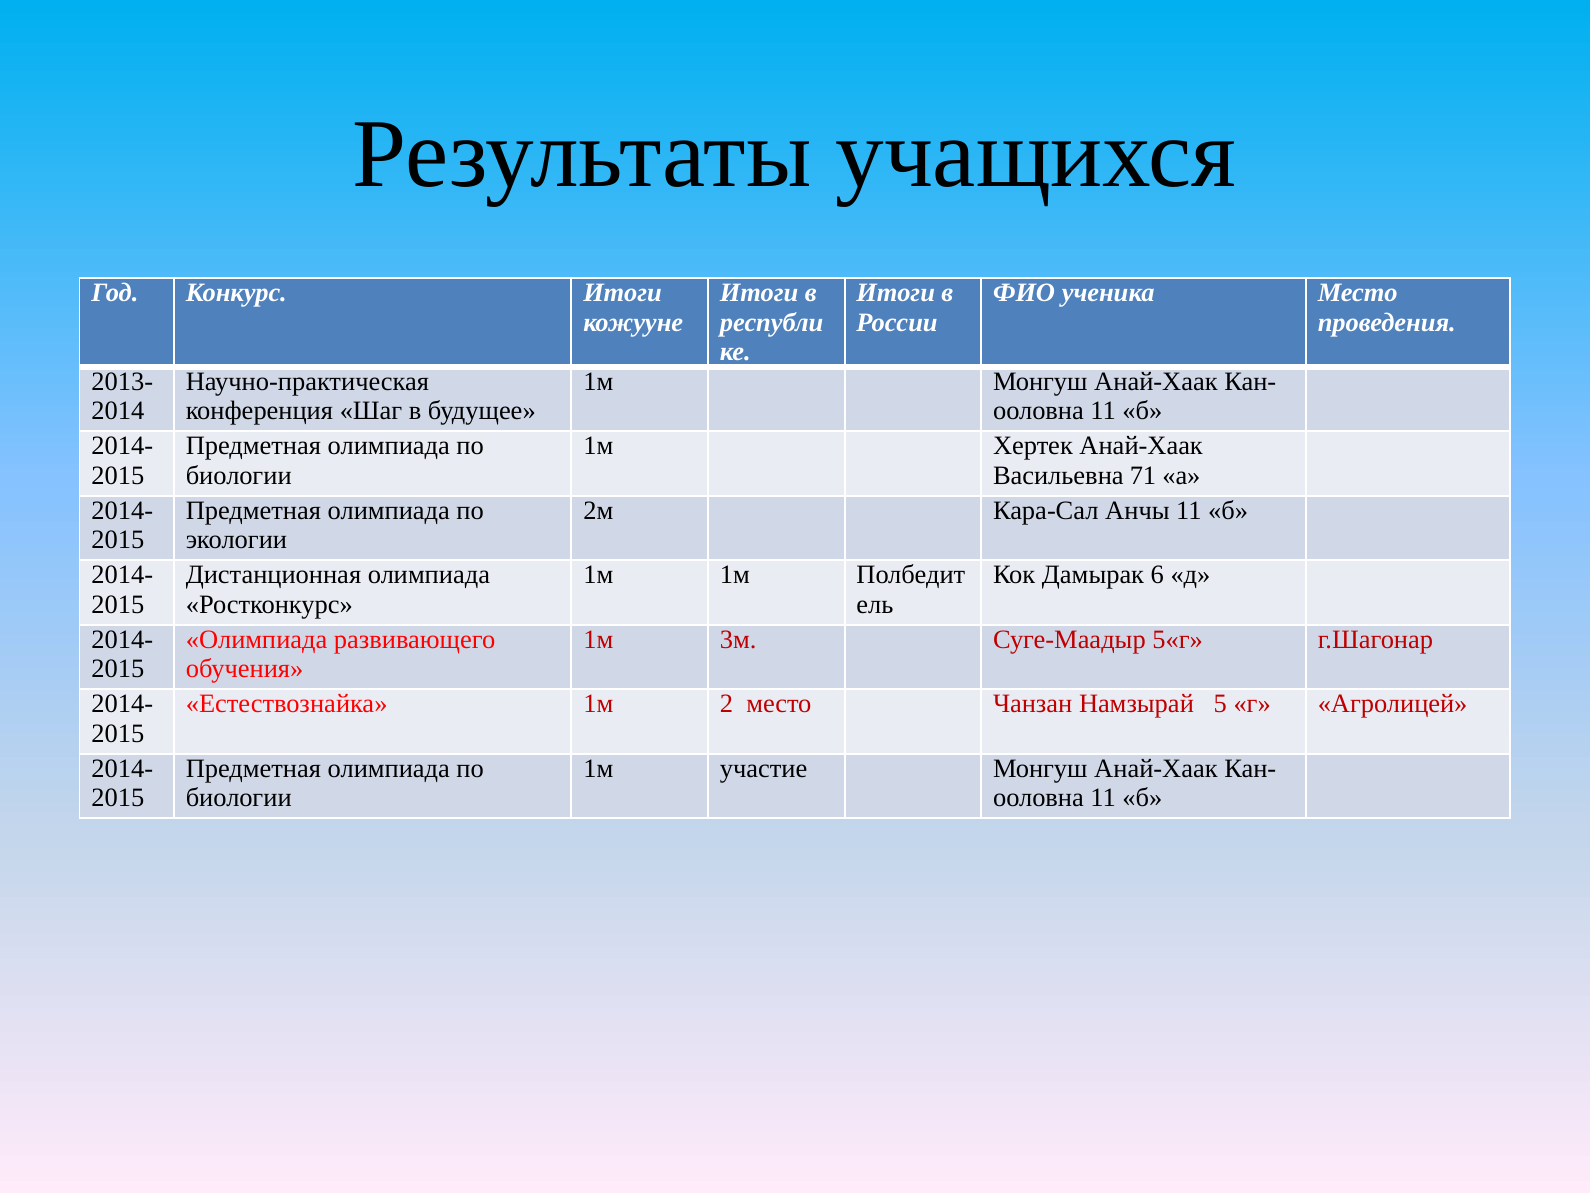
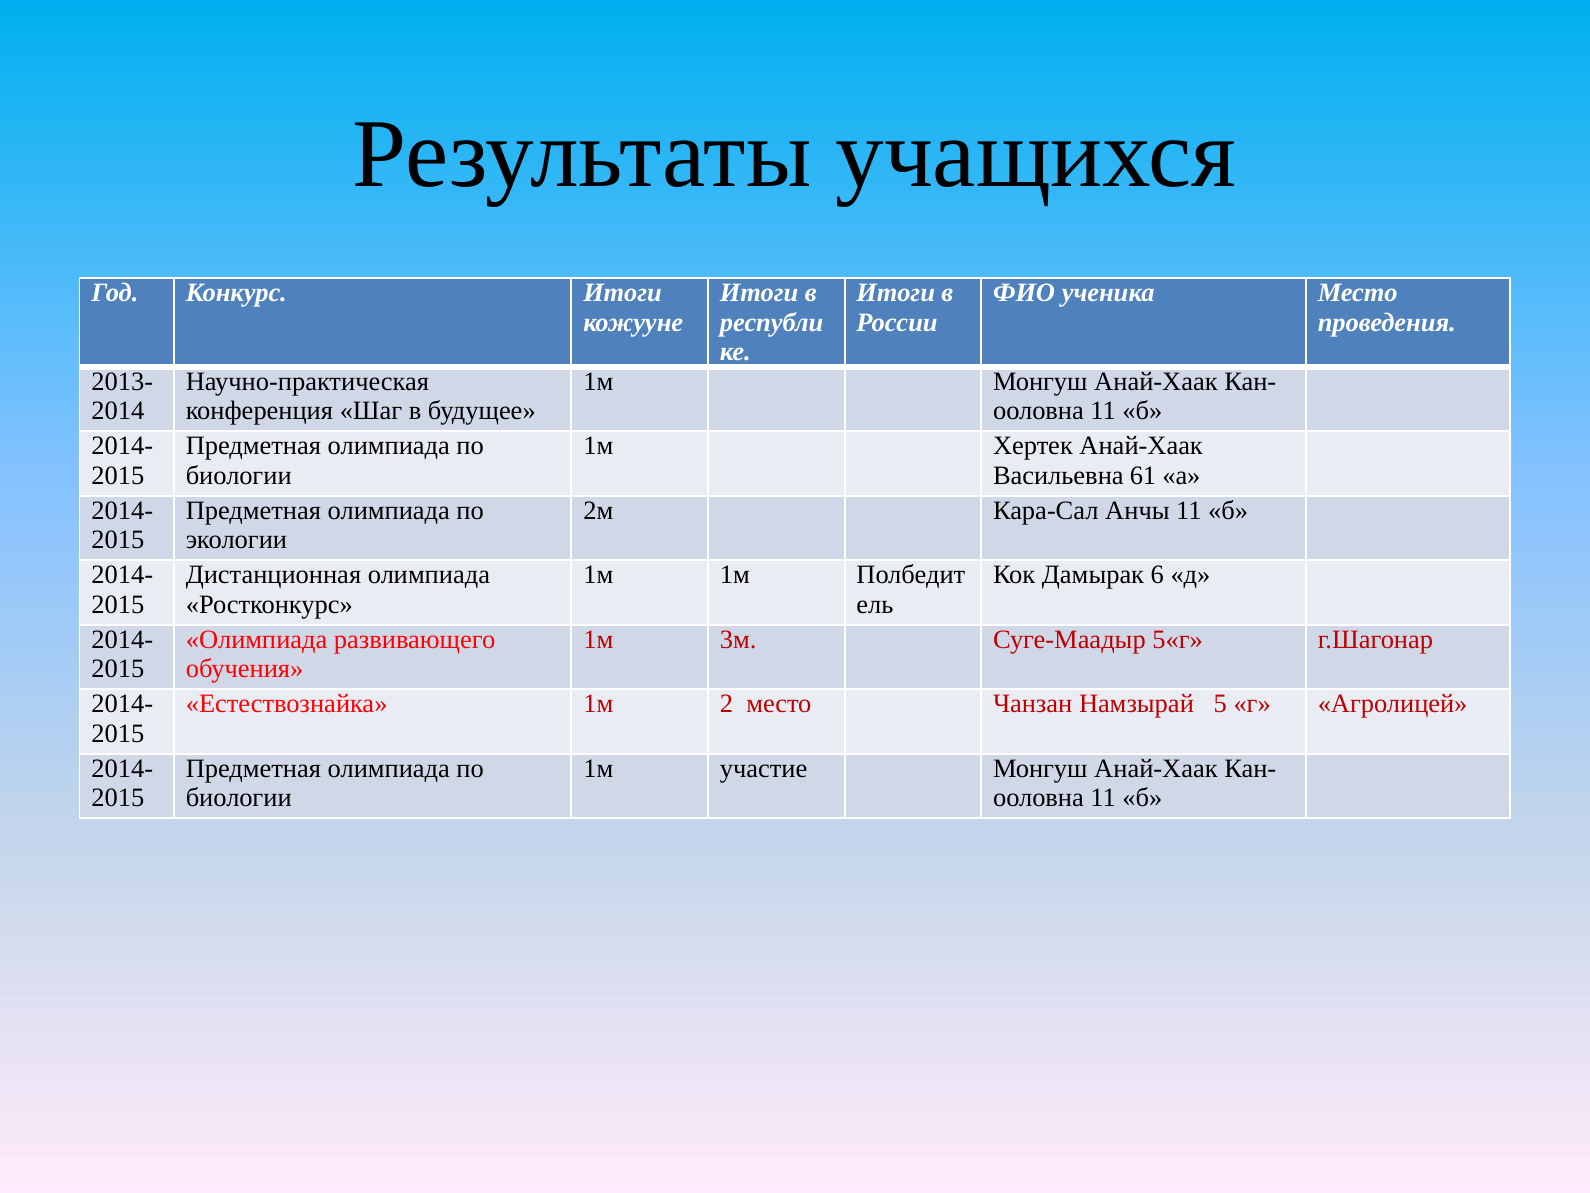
71: 71 -> 61
